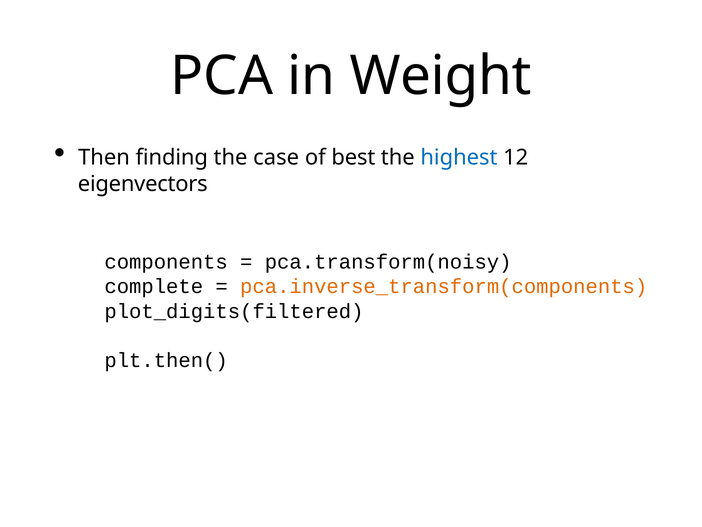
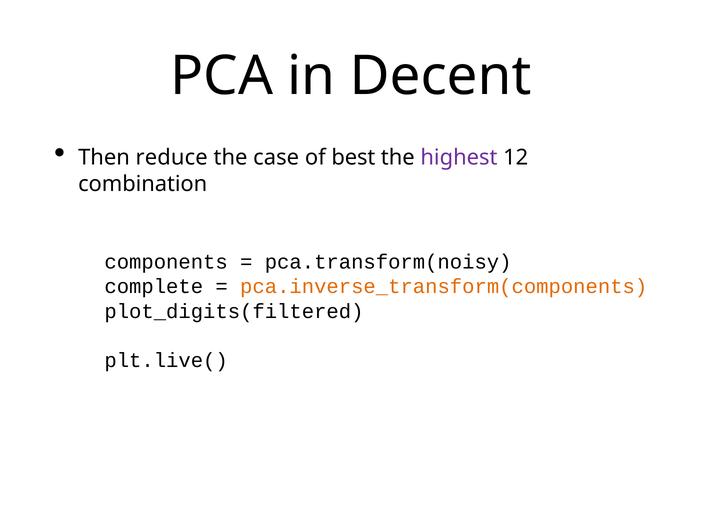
Weight: Weight -> Decent
finding: finding -> reduce
highest colour: blue -> purple
eigenvectors: eigenvectors -> combination
plt.then(: plt.then( -> plt.live(
